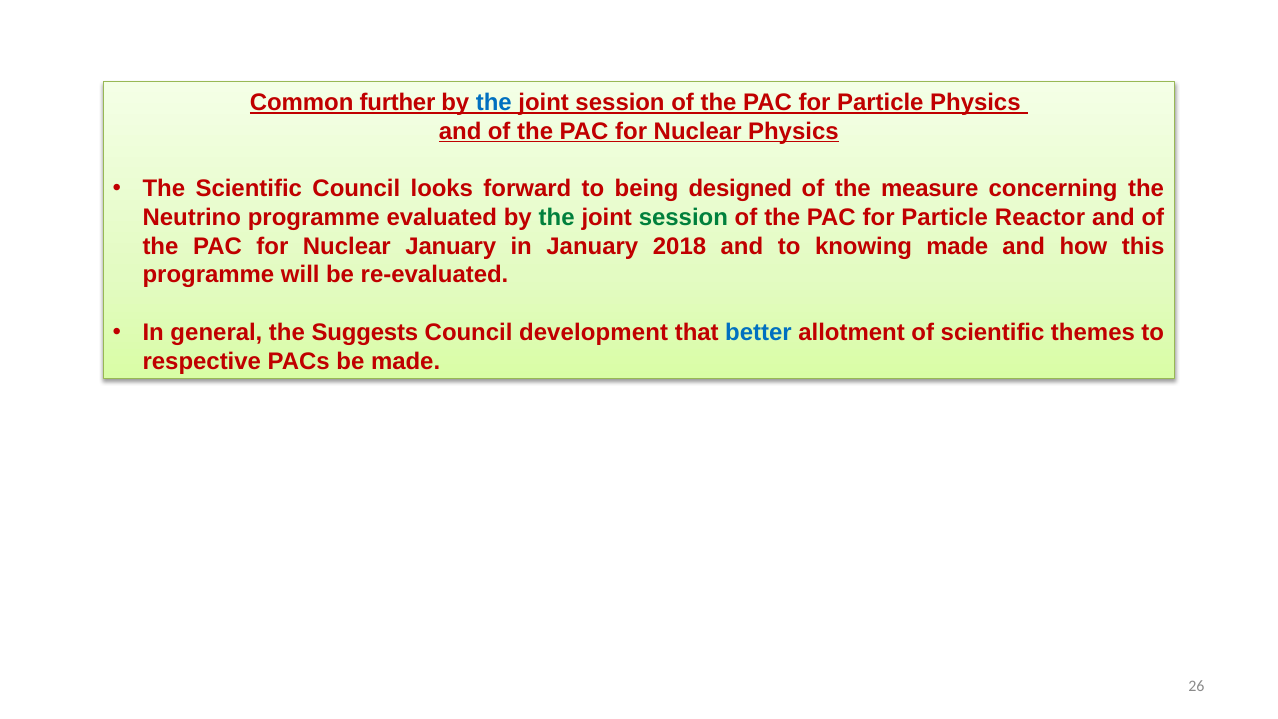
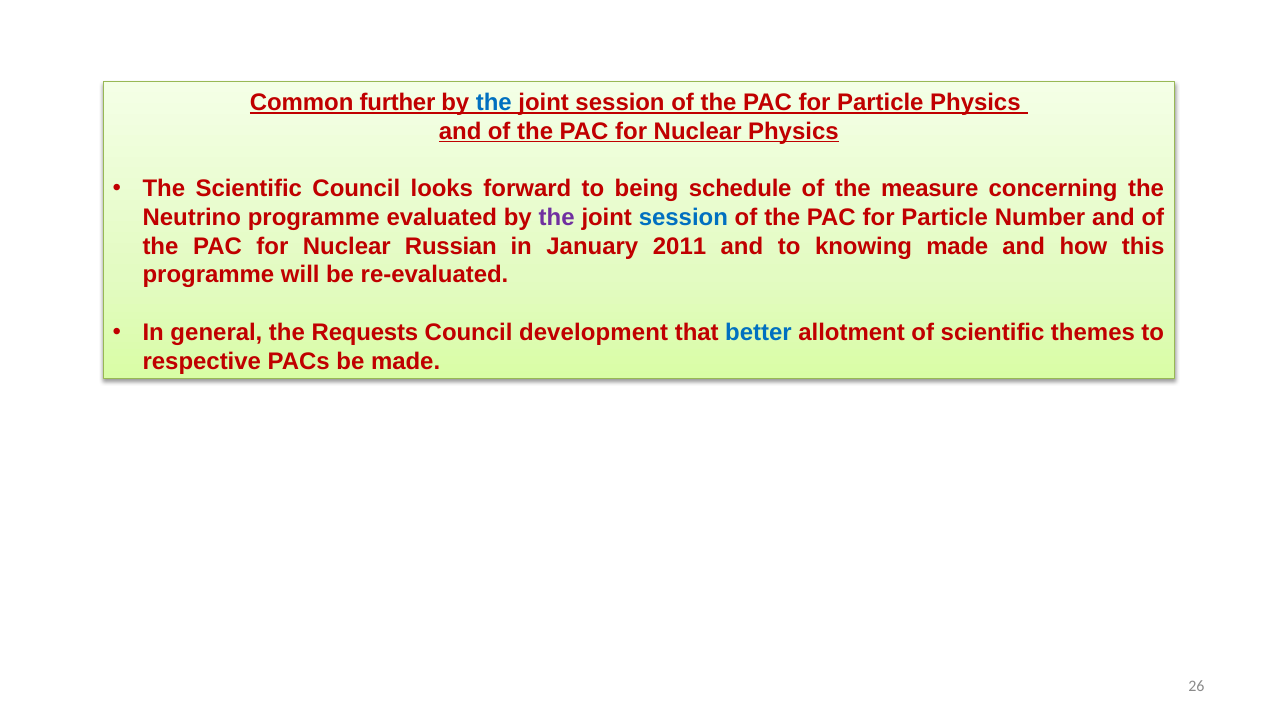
designed: designed -> schedule
the at (557, 217) colour: green -> purple
session at (683, 217) colour: green -> blue
Reactor: Reactor -> Number
Nuclear January: January -> Russian
2018: 2018 -> 2011
Suggests: Suggests -> Requests
